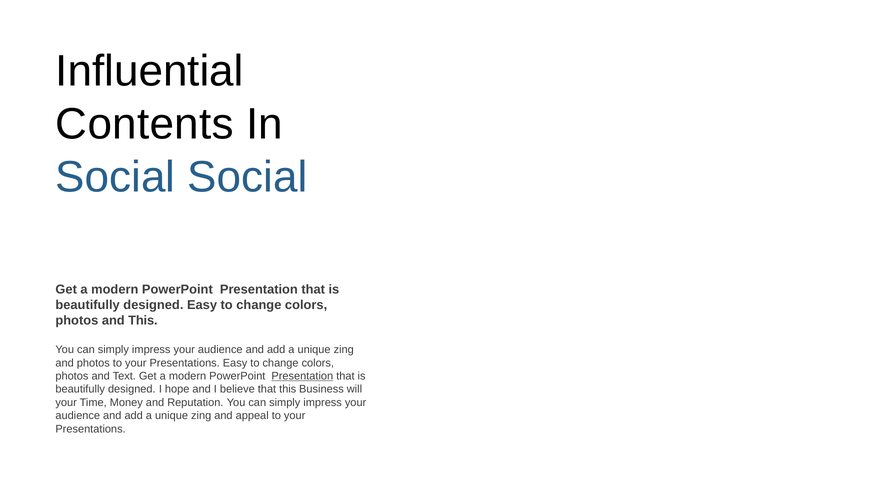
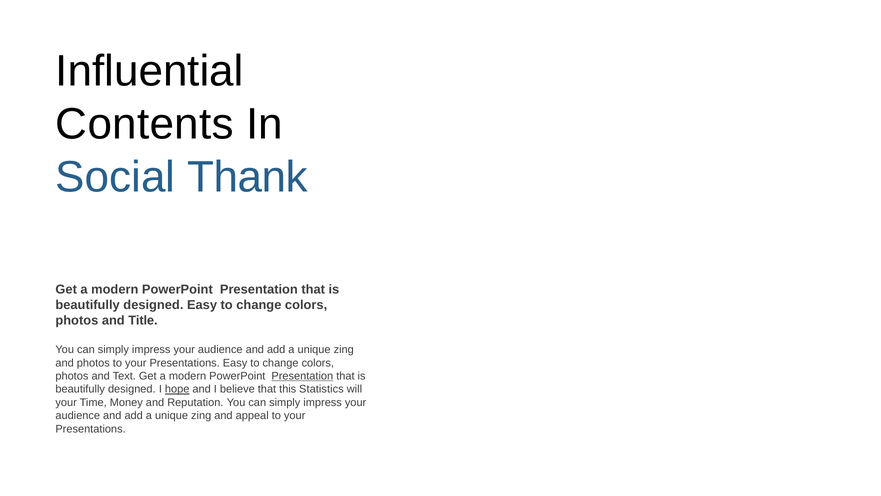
Social Social: Social -> Thank
and This: This -> Title
hope underline: none -> present
Business: Business -> Statistics
